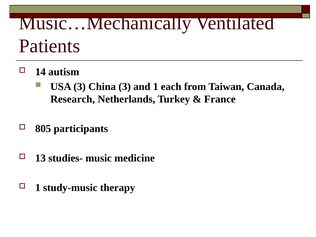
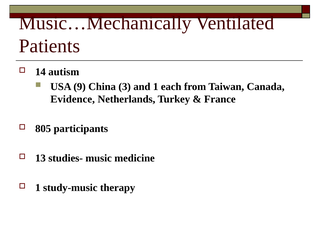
USA 3: 3 -> 9
Research: Research -> Evidence
